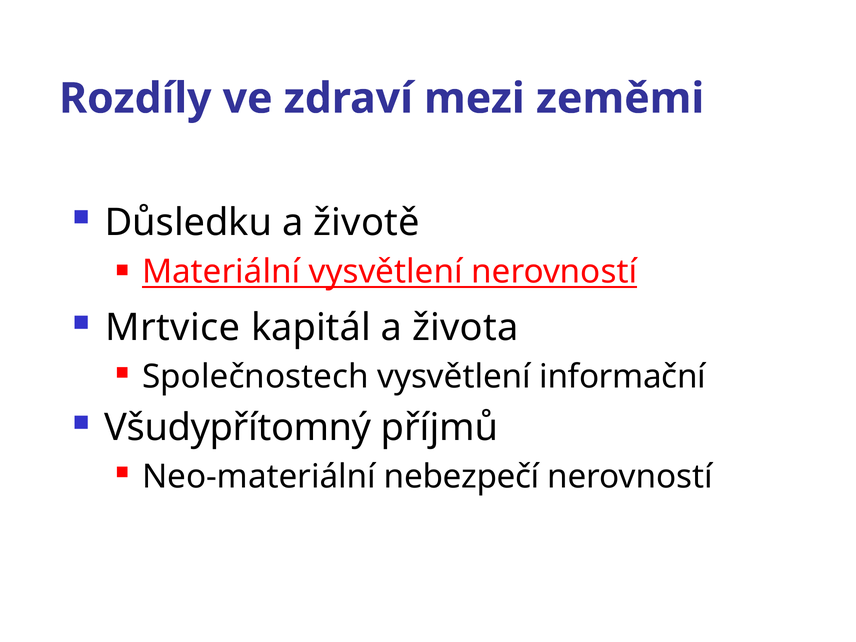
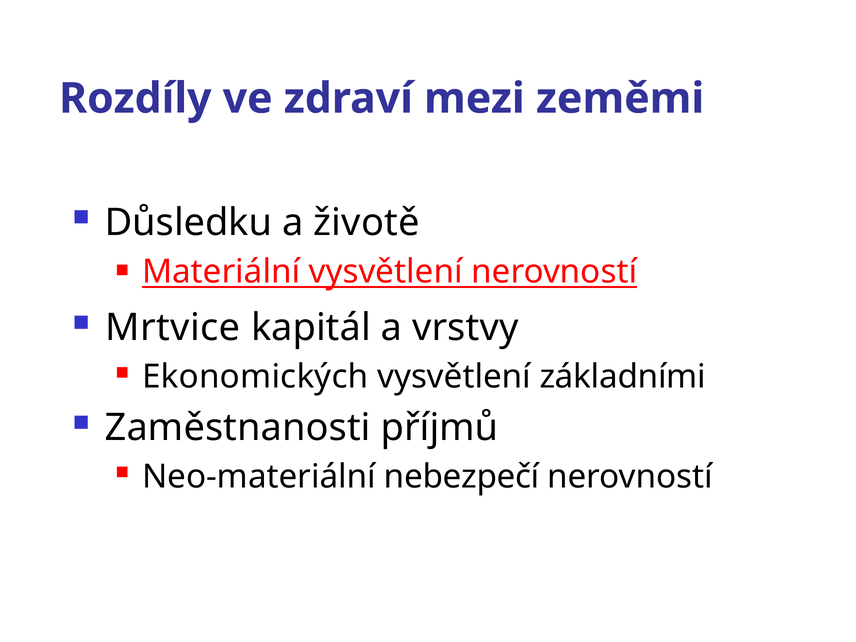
života: života -> vrstvy
Společnostech: Společnostech -> Ekonomických
informační: informační -> základními
Všudypřítomný: Všudypřítomný -> Zaměstnanosti
